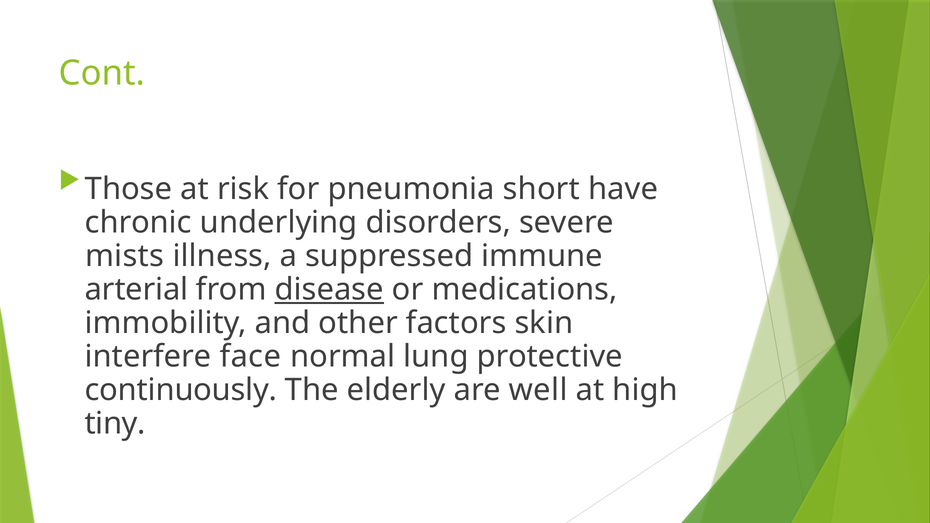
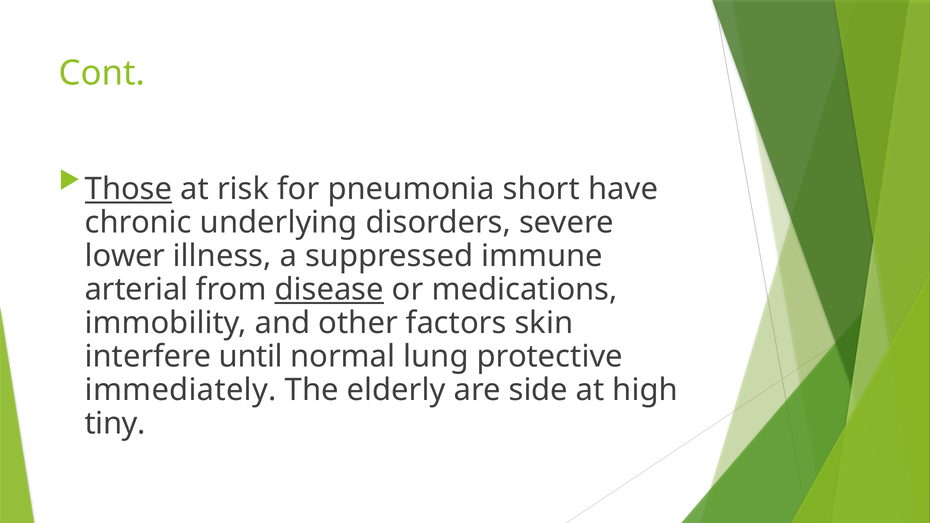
Those underline: none -> present
mists: mists -> lower
face: face -> until
continuously: continuously -> immediately
well: well -> side
